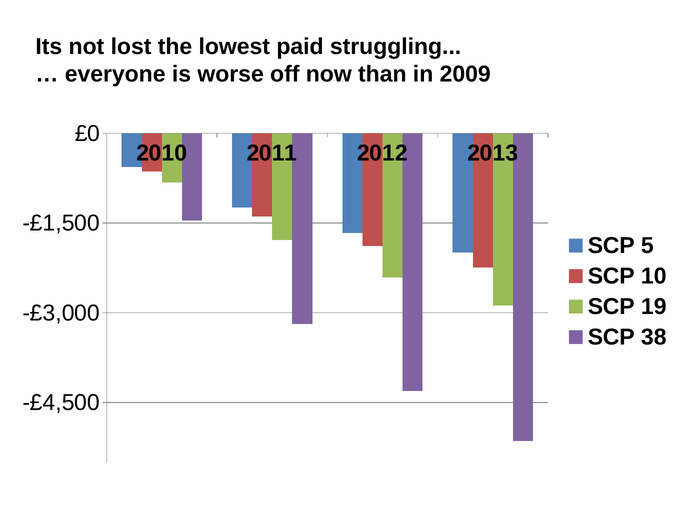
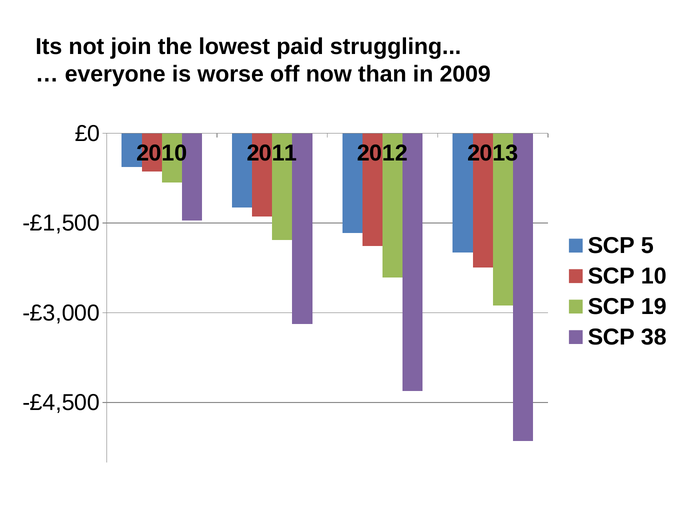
lost: lost -> join
